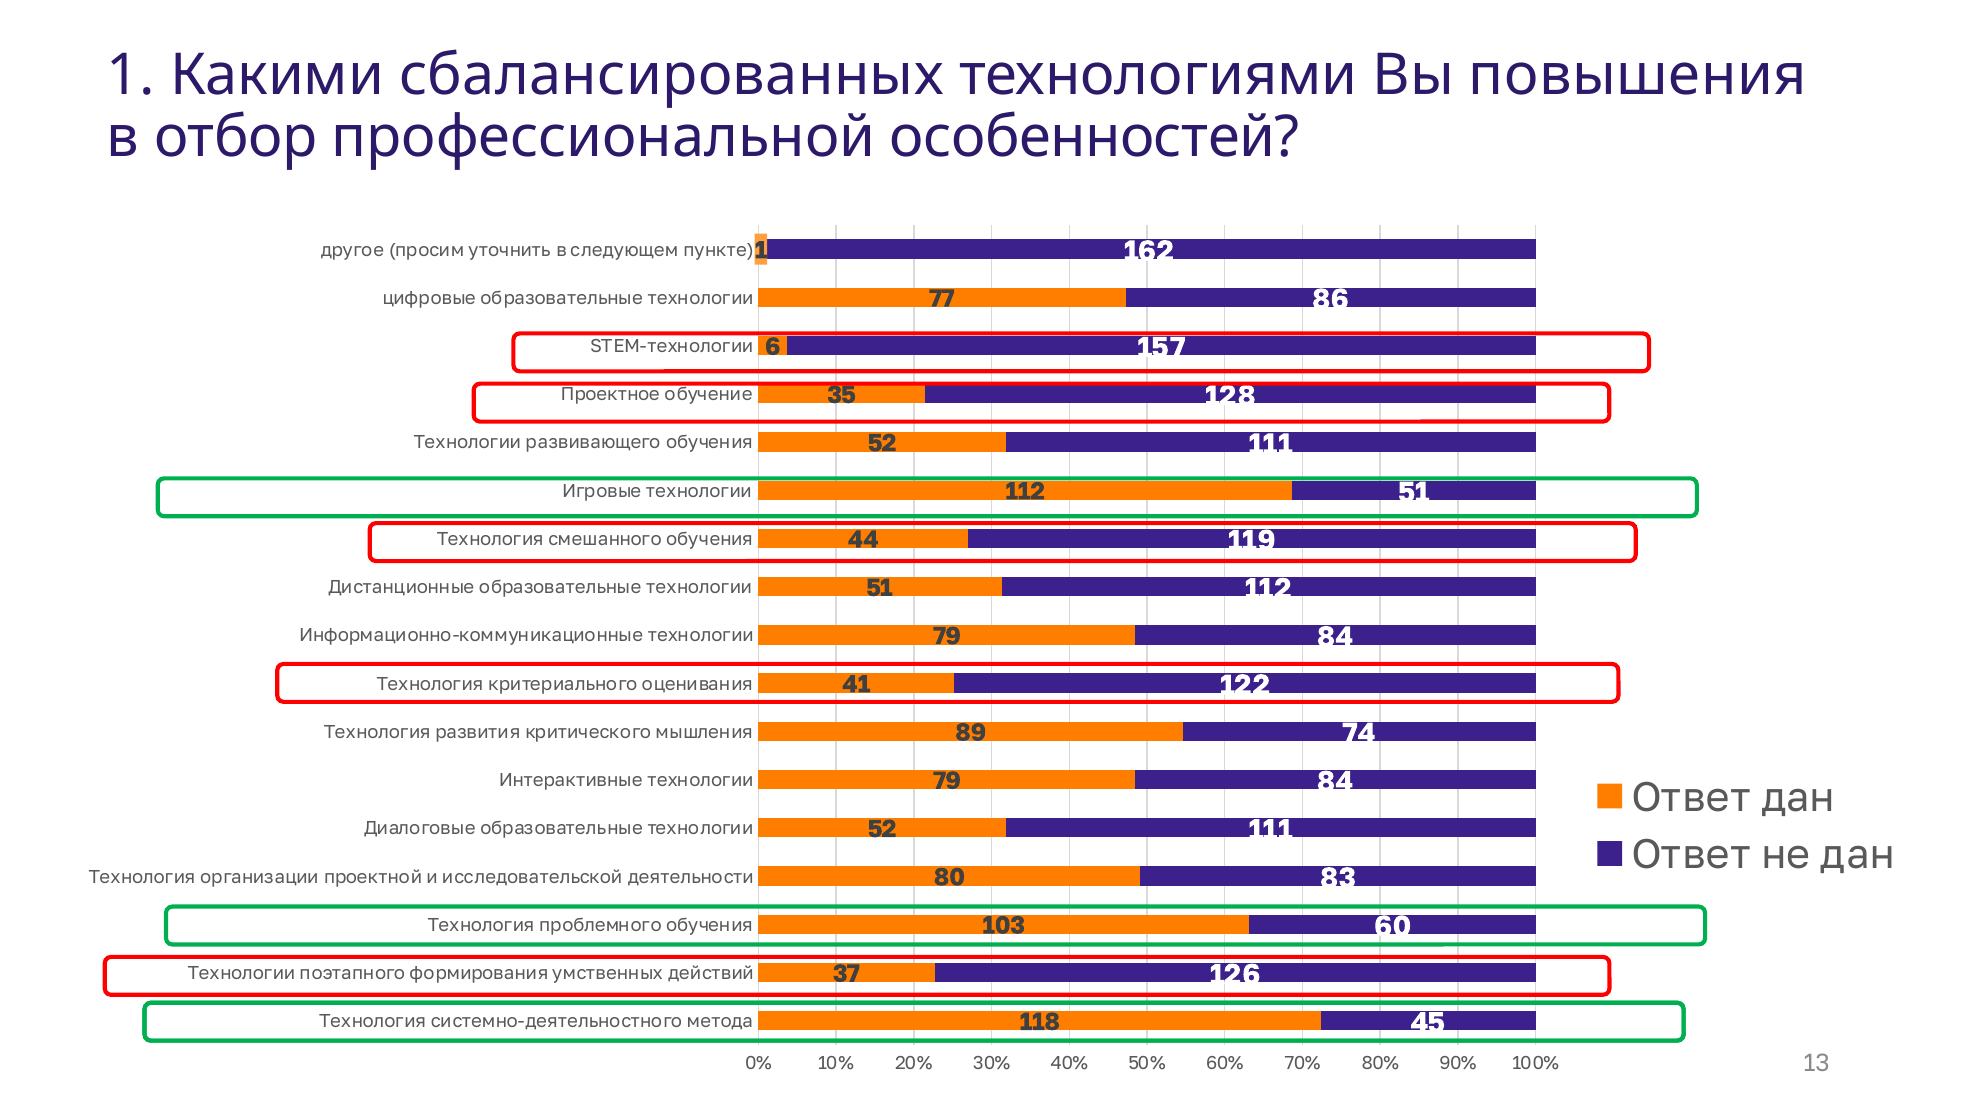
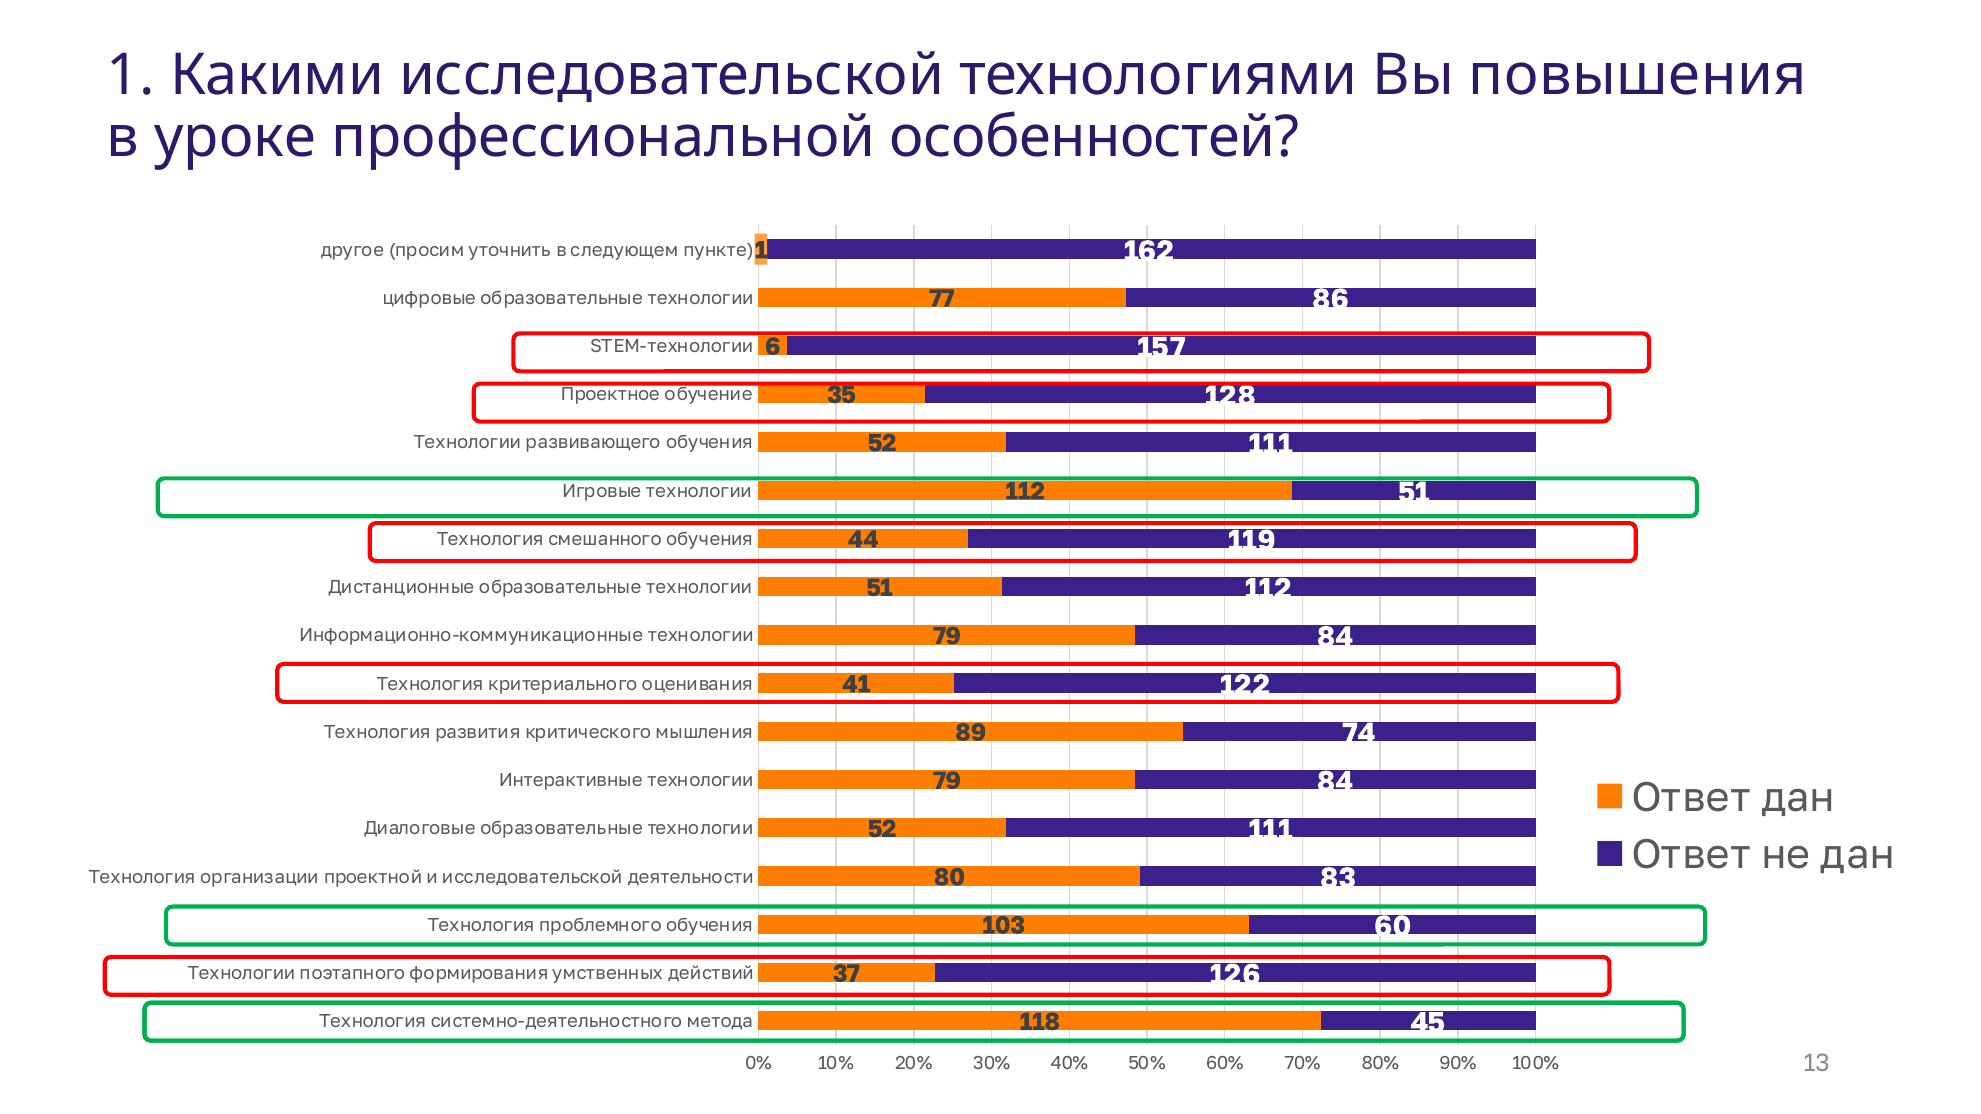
Какими сбалансированных: сбалансированных -> исследовательской
отбор: отбор -> уроке
